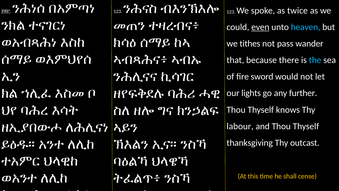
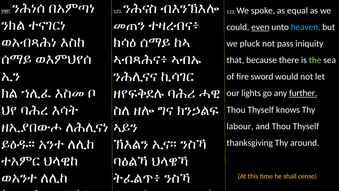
twice: twice -> equal
tithes: tithes -> pluck
wander: wander -> iniquity
the colour: light blue -> light green
further underline: none -> present
outcast: outcast -> around
